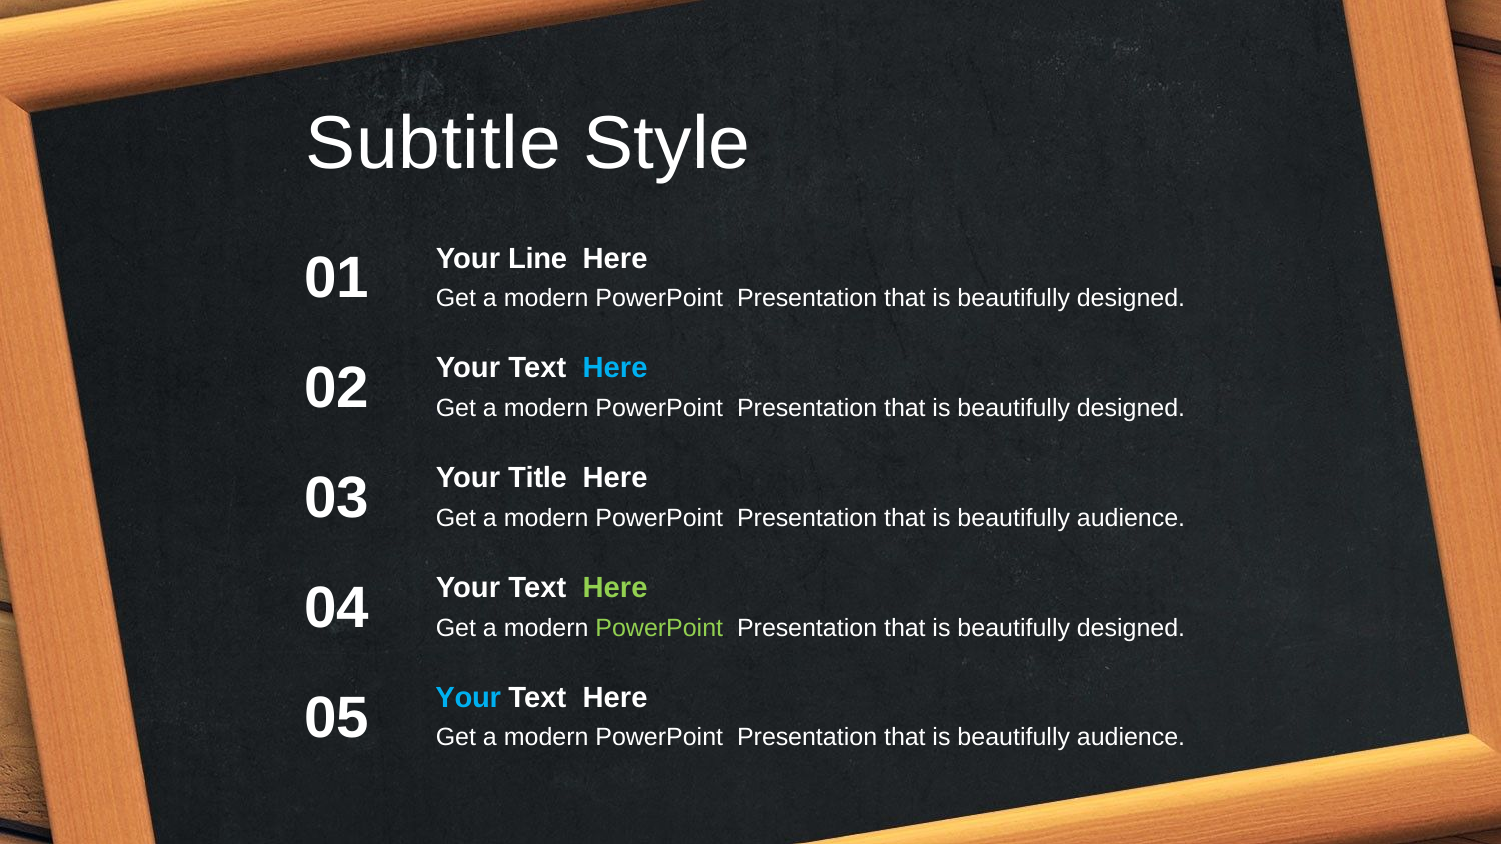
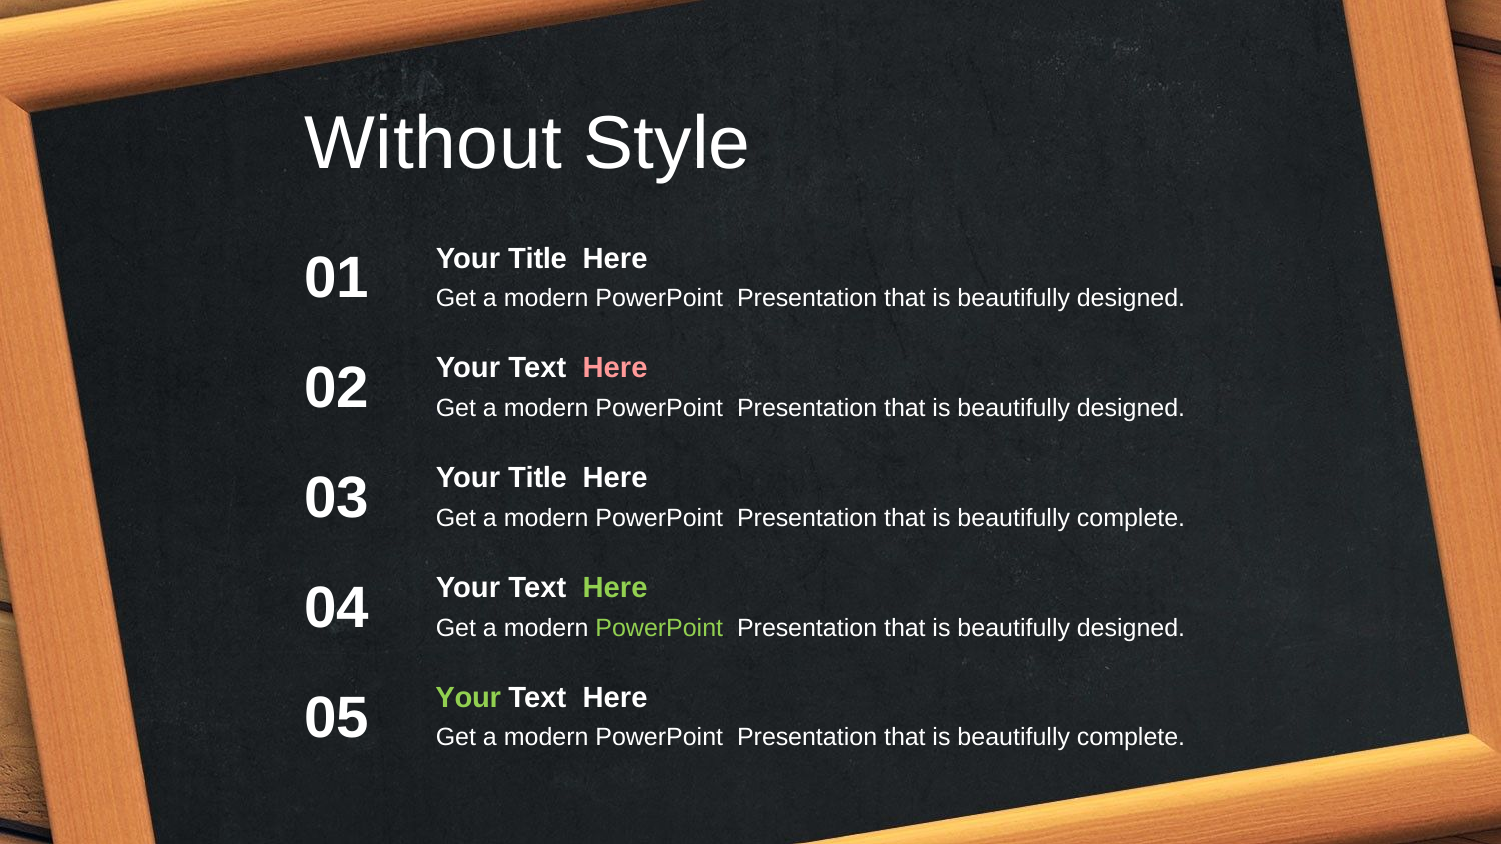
Subtitle: Subtitle -> Without
Line at (538, 258): Line -> Title
Here at (615, 368) colour: light blue -> pink
audience at (1131, 518): audience -> complete
Your at (468, 698) colour: light blue -> light green
audience at (1131, 738): audience -> complete
